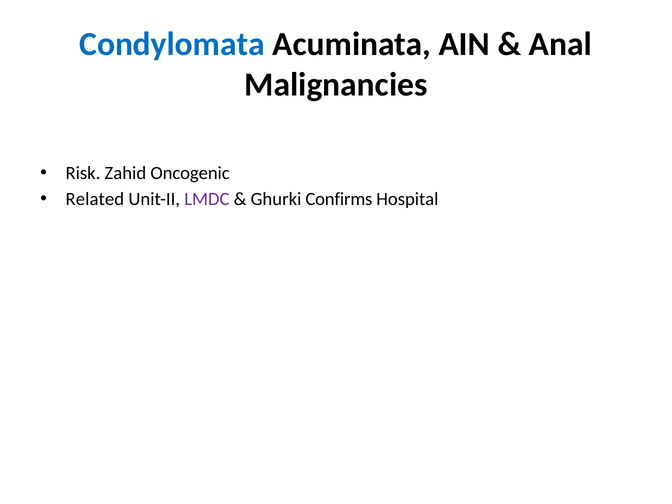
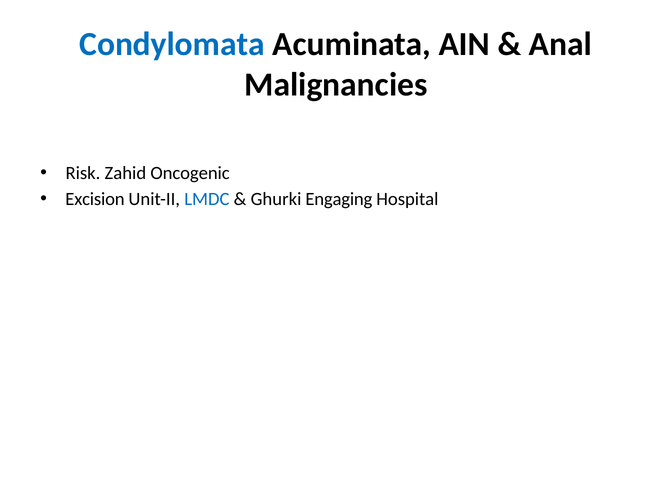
Related: Related -> Excision
LMDC colour: purple -> blue
Confirms: Confirms -> Engaging
